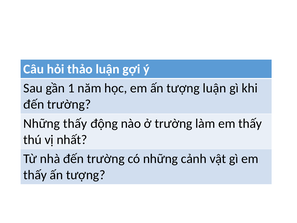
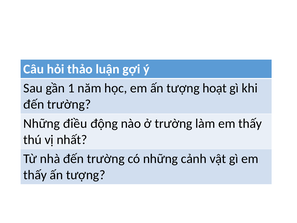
tượng luận: luận -> hoạt
Những thấy: thấy -> điều
